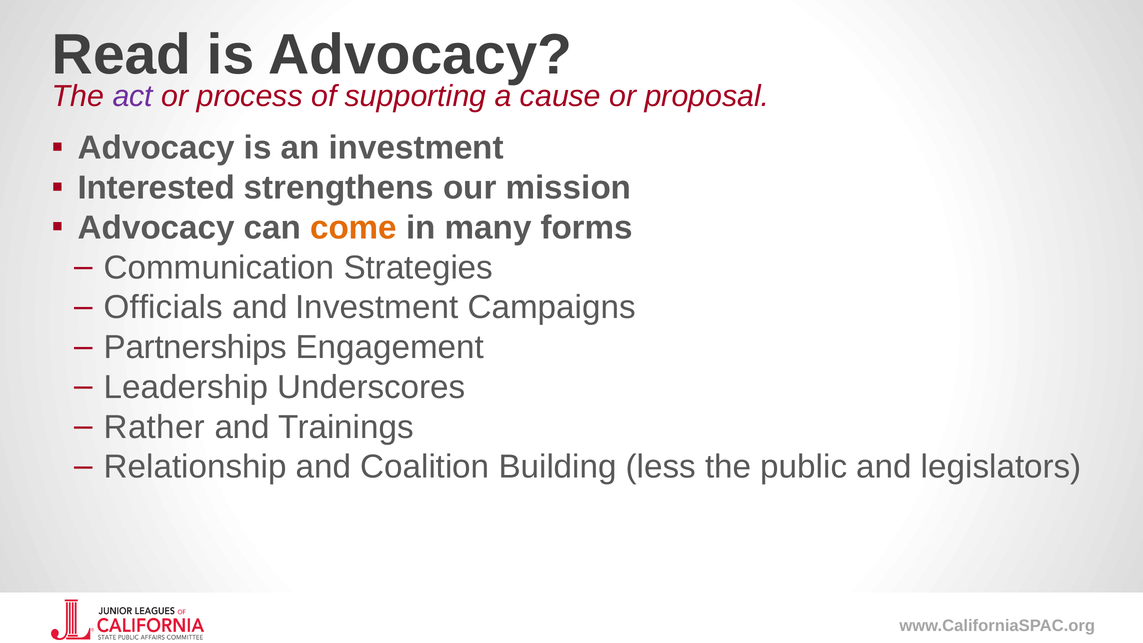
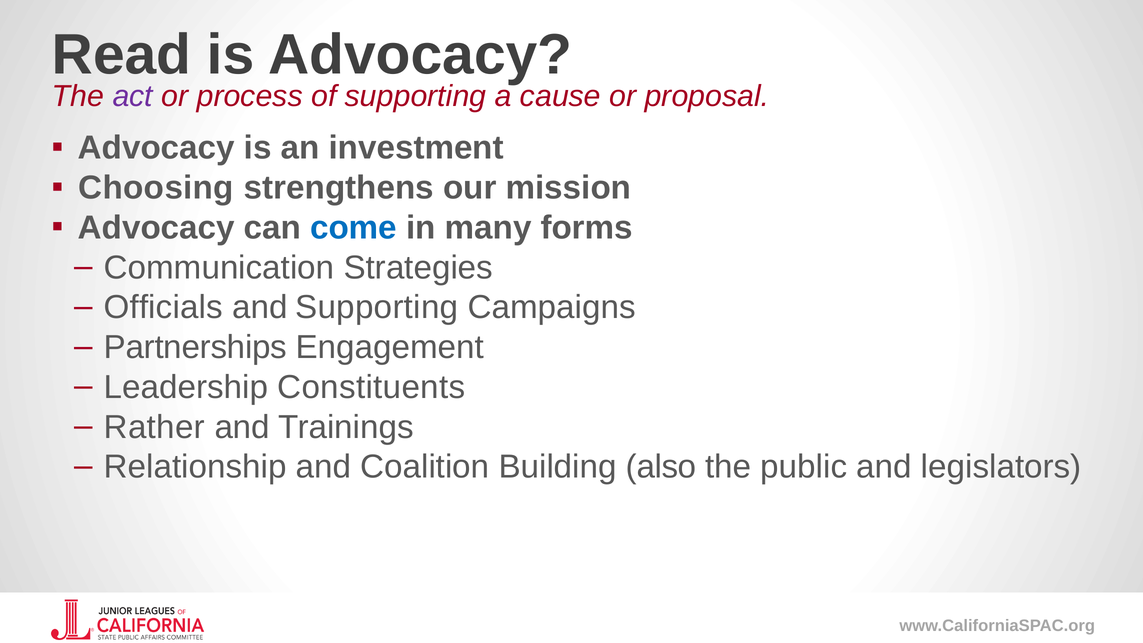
Interested: Interested -> Choosing
come colour: orange -> blue
and Investment: Investment -> Supporting
Underscores: Underscores -> Constituents
less: less -> also
